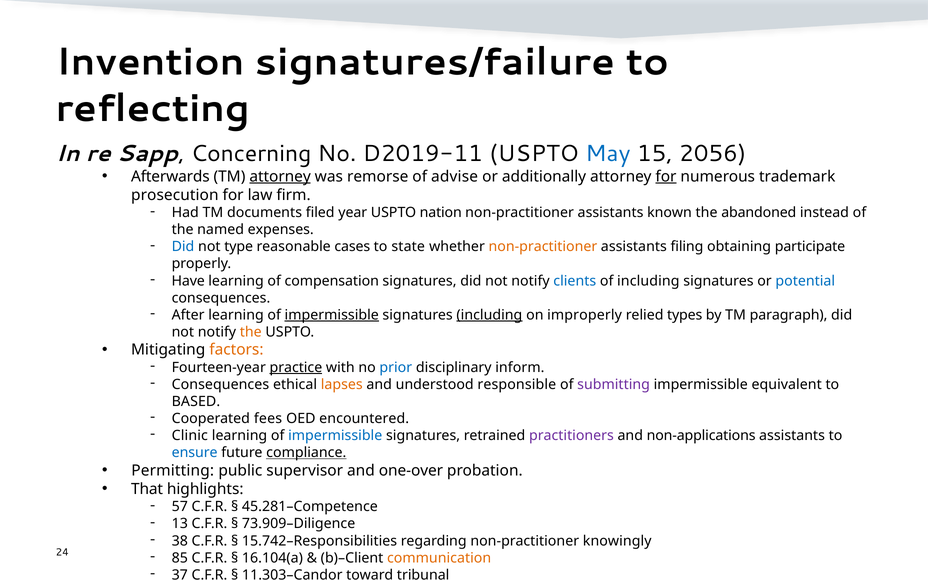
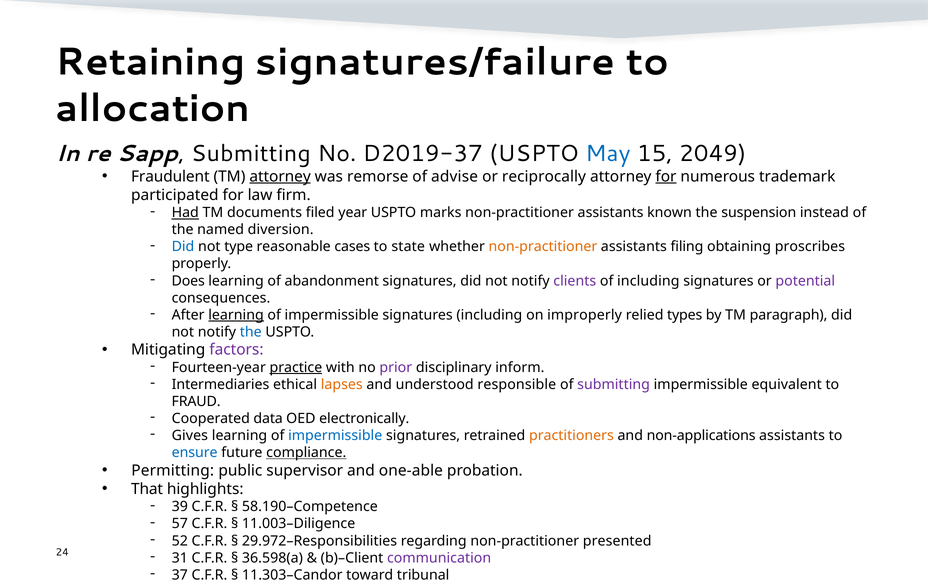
Invention: Invention -> Retaining
reflecting: reflecting -> allocation
Sapp Concerning: Concerning -> Submitting
D2019-11: D2019-11 -> D2019-37
2056: 2056 -> 2049
Afterwards: Afterwards -> Fraudulent
additionally: additionally -> reciprocally
prosecution: prosecution -> participated
Had underline: none -> present
nation: nation -> marks
abandoned: abandoned -> suspension
expenses: expenses -> diversion
participate: participate -> proscribes
Have: Have -> Does
compensation: compensation -> abandonment
clients colour: blue -> purple
potential colour: blue -> purple
learning at (236, 315) underline: none -> present
impermissible at (332, 315) underline: present -> none
including at (489, 315) underline: present -> none
the at (251, 332) colour: orange -> blue
factors colour: orange -> purple
prior colour: blue -> purple
Consequences at (220, 385): Consequences -> Intermediaries
BASED: BASED -> FRAUD
fees: fees -> data
encountered: encountered -> electronically
Clinic: Clinic -> Gives
practitioners colour: purple -> orange
one-over: one-over -> one-able
57: 57 -> 39
45.281–Competence: 45.281–Competence -> 58.190–Competence
13: 13 -> 57
73.909–Diligence: 73.909–Diligence -> 11.003–Diligence
38: 38 -> 52
15.742–Responsibilities: 15.742–Responsibilities -> 29.972–Responsibilities
knowingly: knowingly -> presented
85: 85 -> 31
16.104(a: 16.104(a -> 36.598(a
communication colour: orange -> purple
